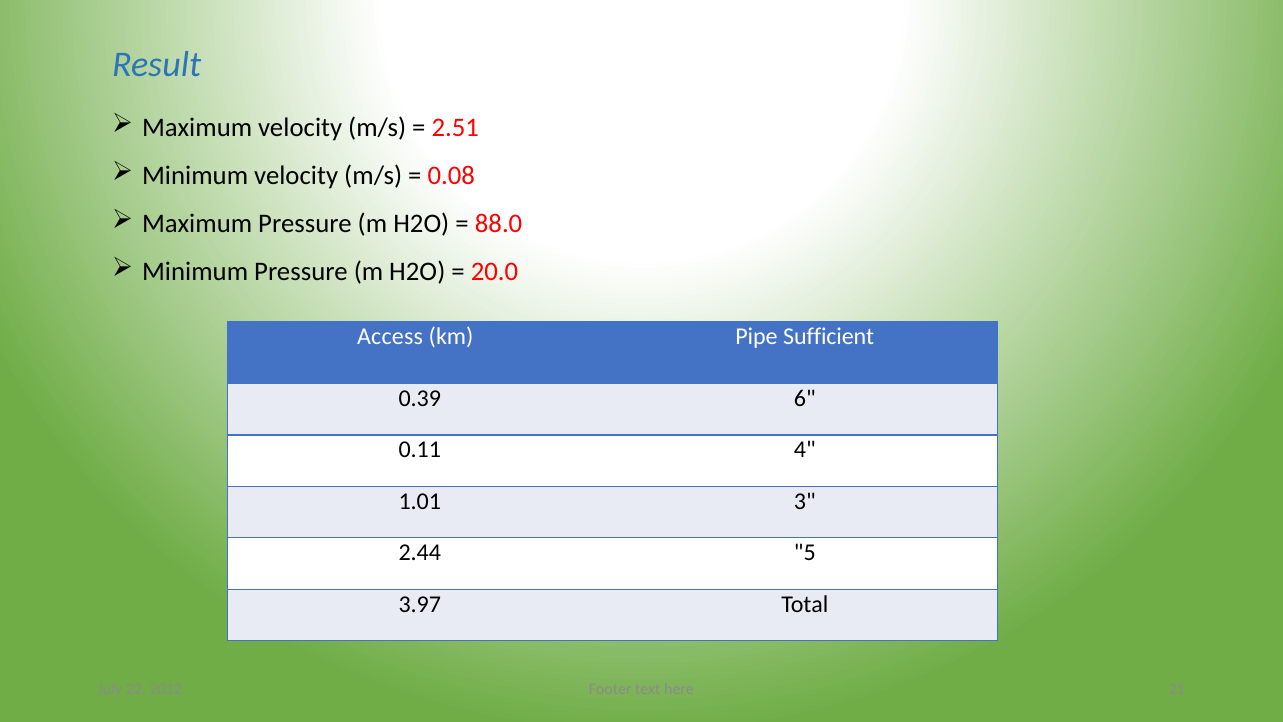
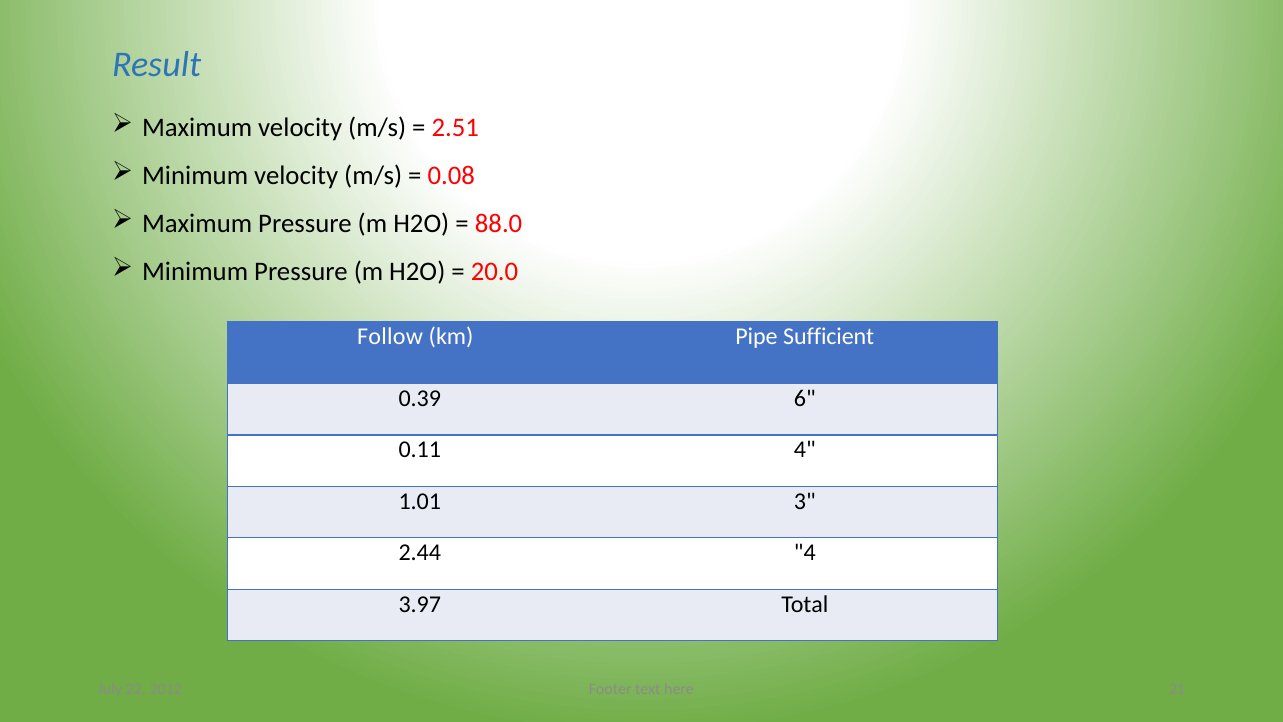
Access: Access -> Follow
2.44 5: 5 -> 4
